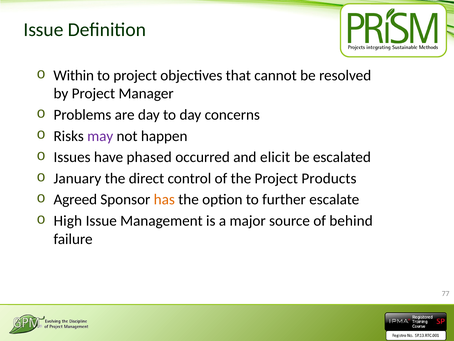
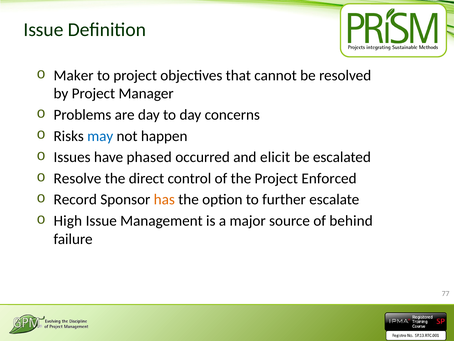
Within: Within -> Maker
may colour: purple -> blue
January: January -> Resolve
Products: Products -> Enforced
Agreed: Agreed -> Record
